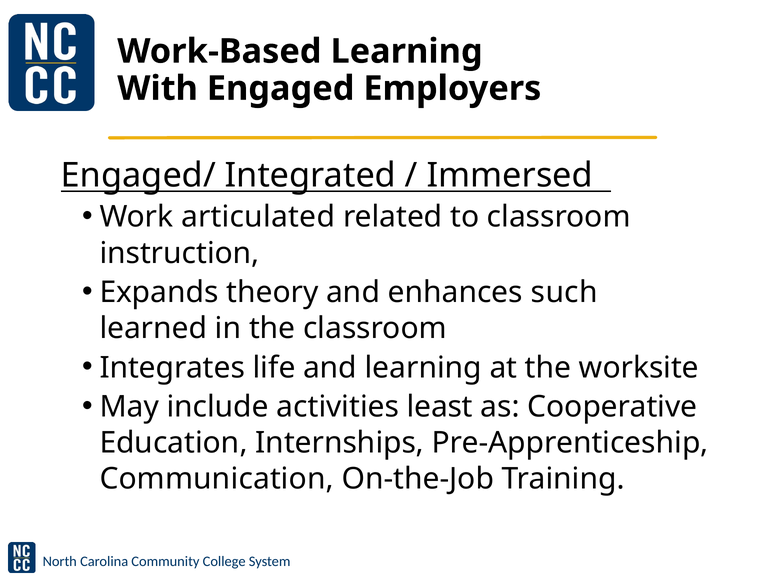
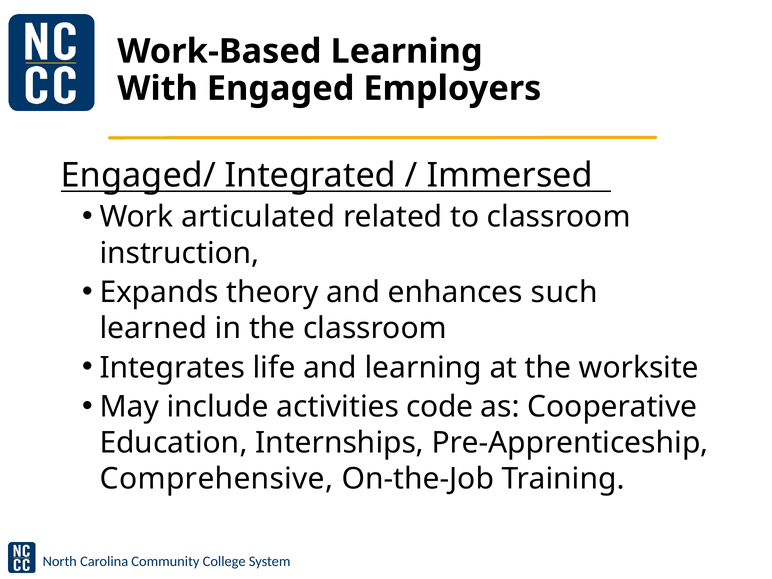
least: least -> code
Communication: Communication -> Comprehensive
